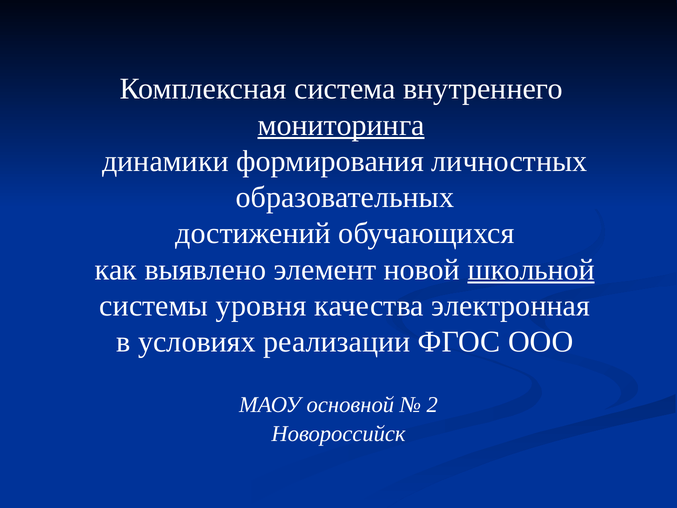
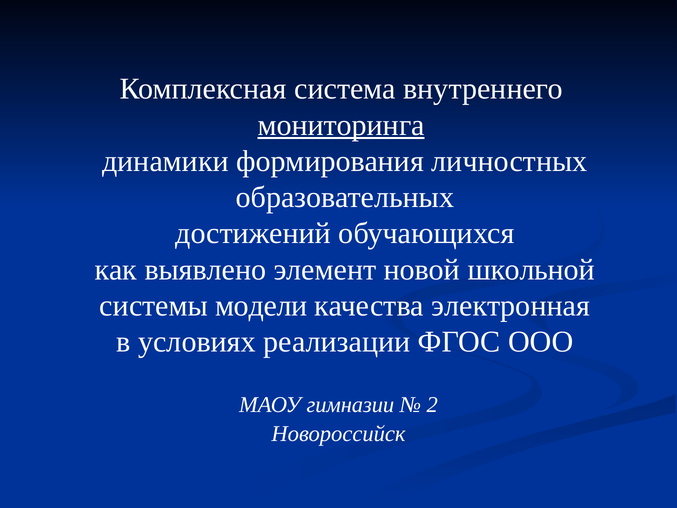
школьной underline: present -> none
уровня: уровня -> модели
основной: основной -> гимназии
